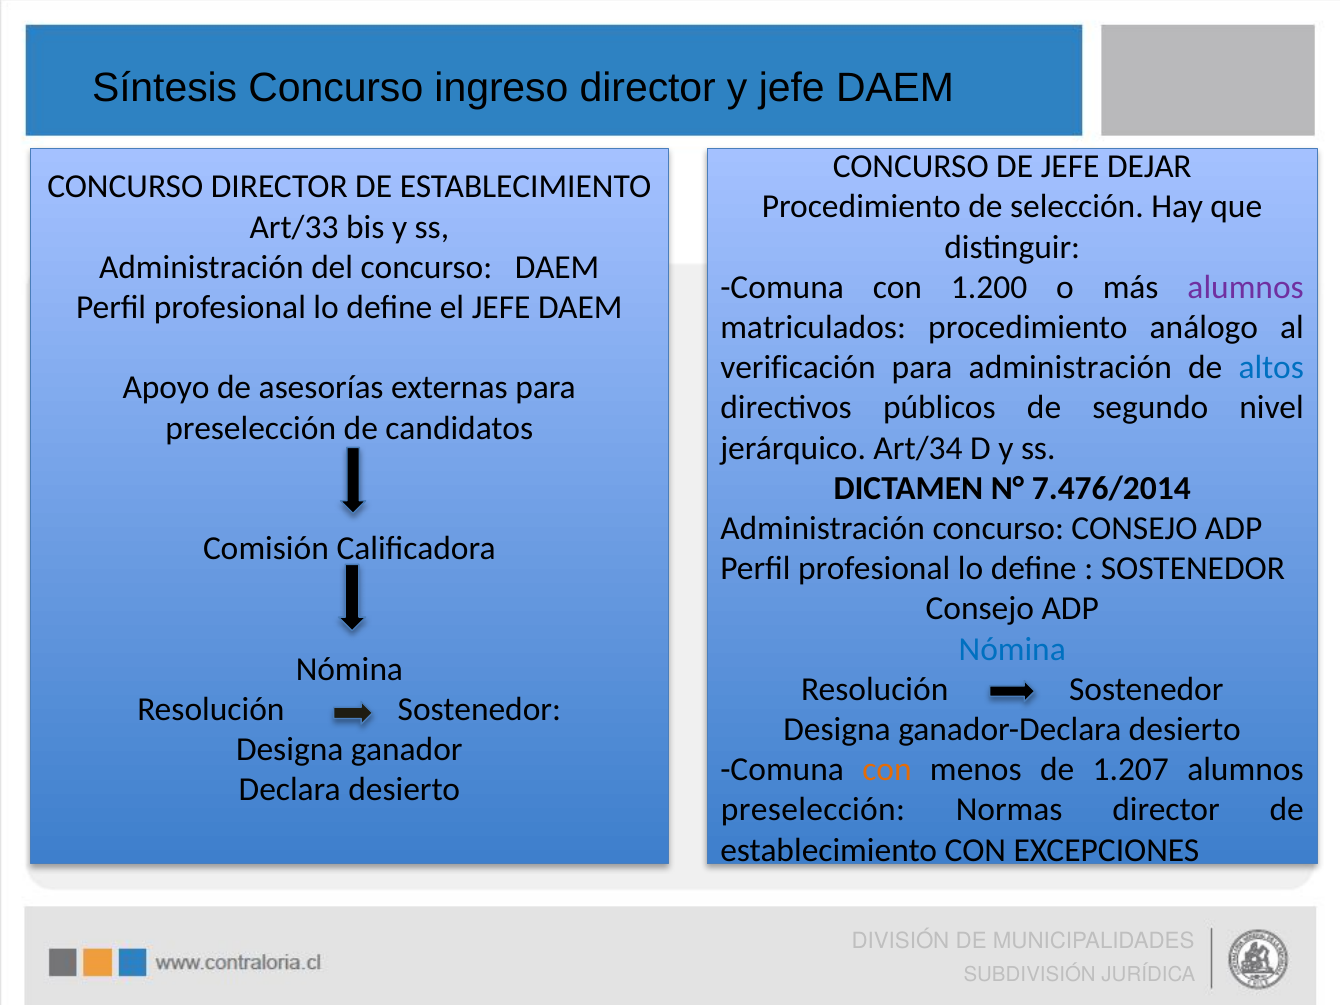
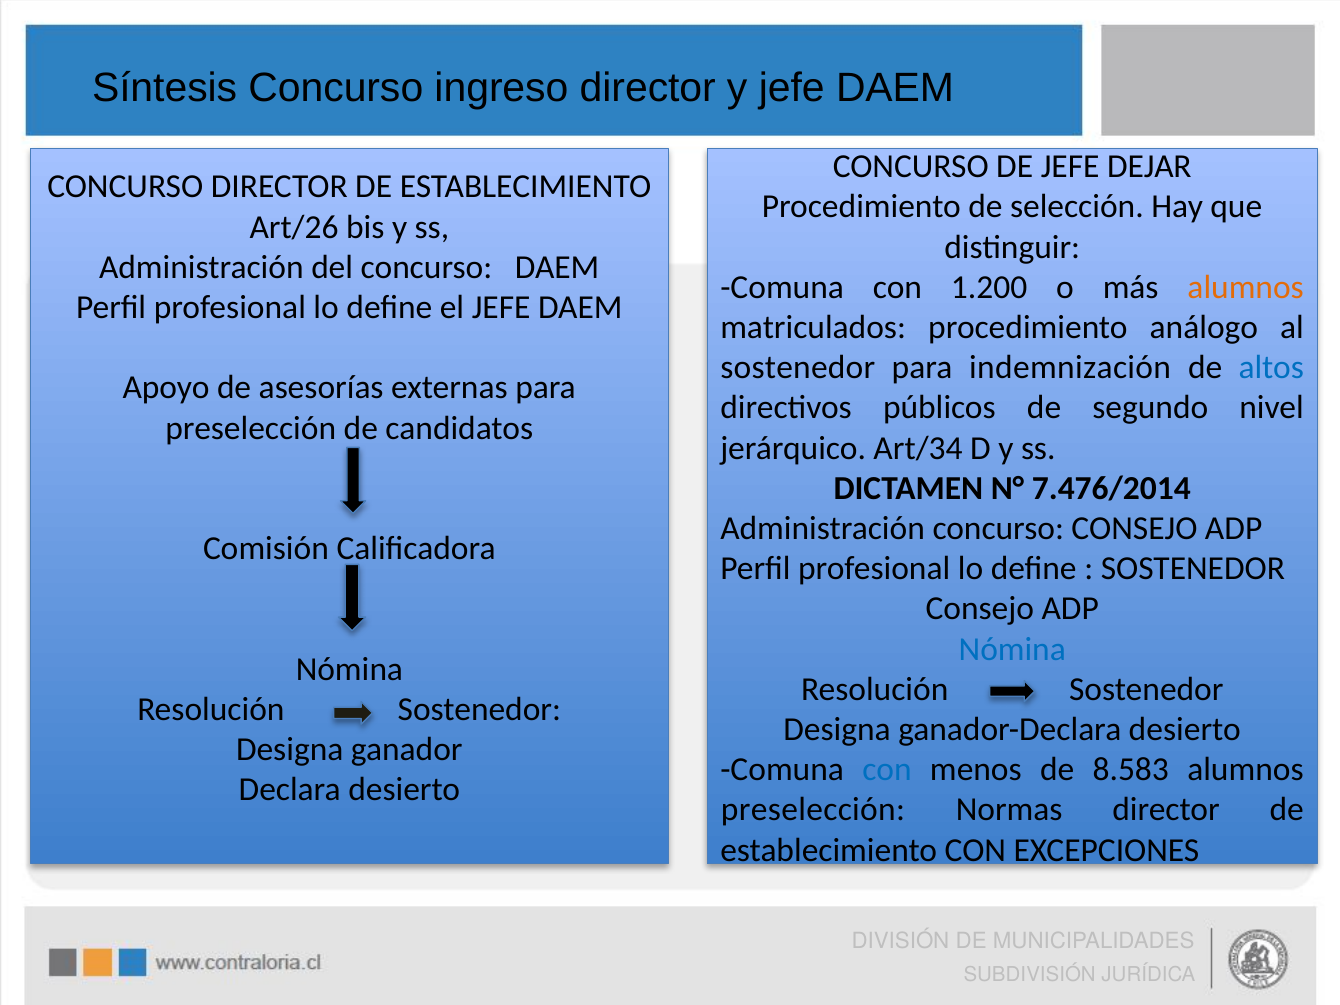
Art/33: Art/33 -> Art/26
alumnos at (1246, 287) colour: purple -> orange
verificación at (798, 368): verificación -> sostenedor
para administración: administración -> indemnización
con at (887, 770) colour: orange -> blue
1.207: 1.207 -> 8.583
